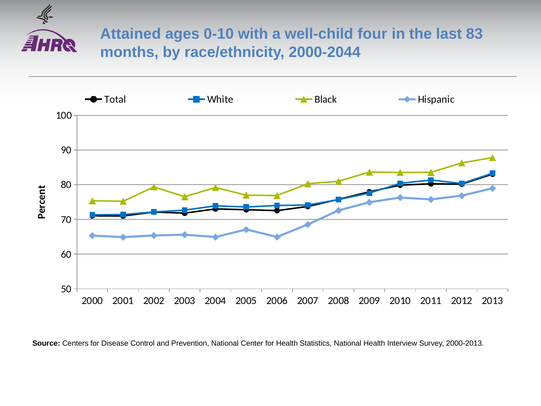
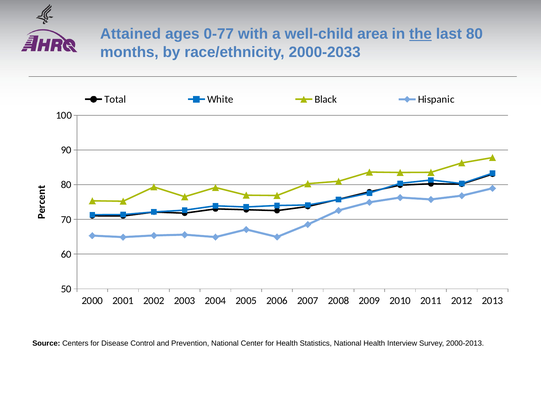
0-10: 0-10 -> 0-77
four: four -> area
the underline: none -> present
last 83: 83 -> 80
2000-2044: 2000-2044 -> 2000-2033
